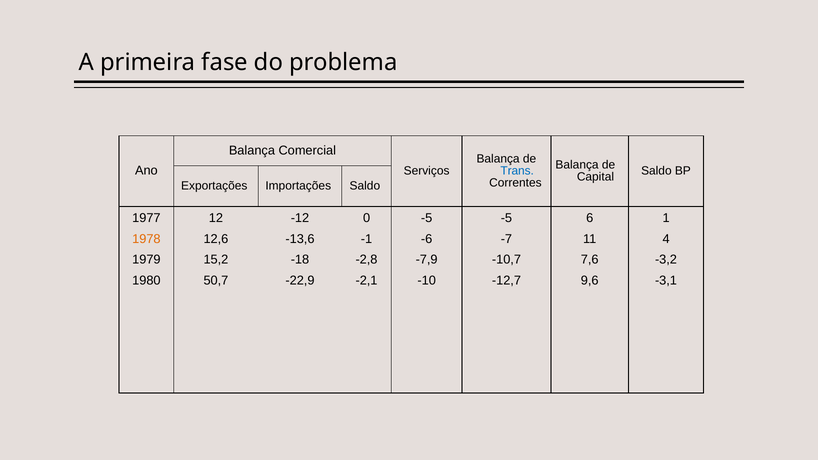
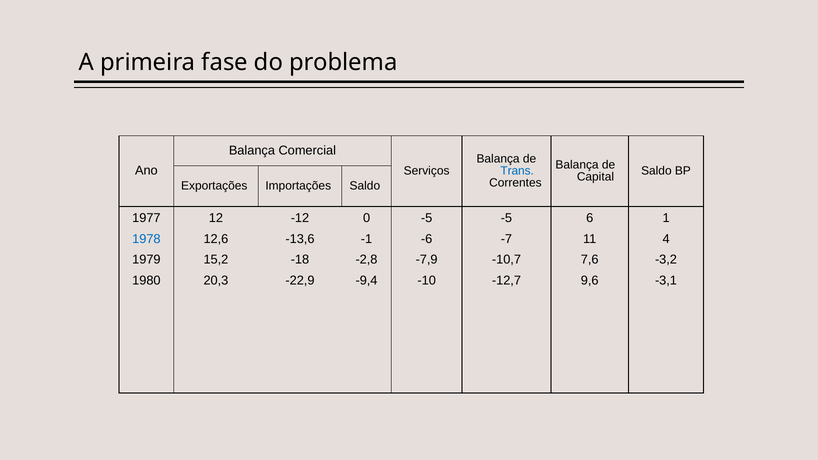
1978 colour: orange -> blue
50,7: 50,7 -> 20,3
-2,1: -2,1 -> -9,4
